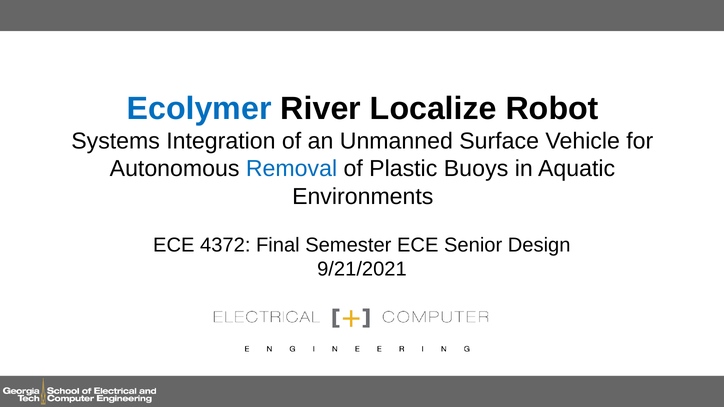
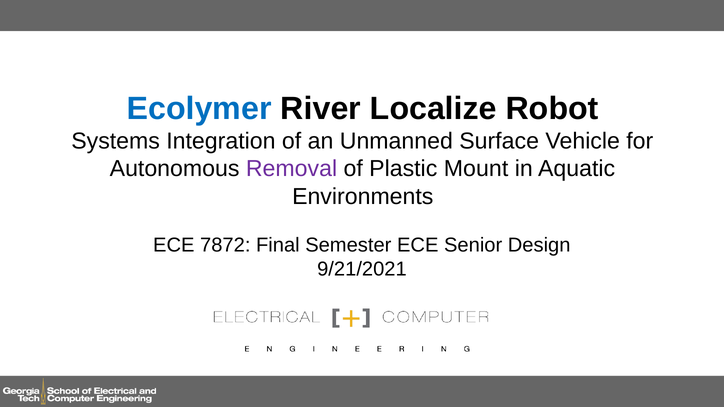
Removal colour: blue -> purple
Buoys: Buoys -> Mount
4372: 4372 -> 7872
